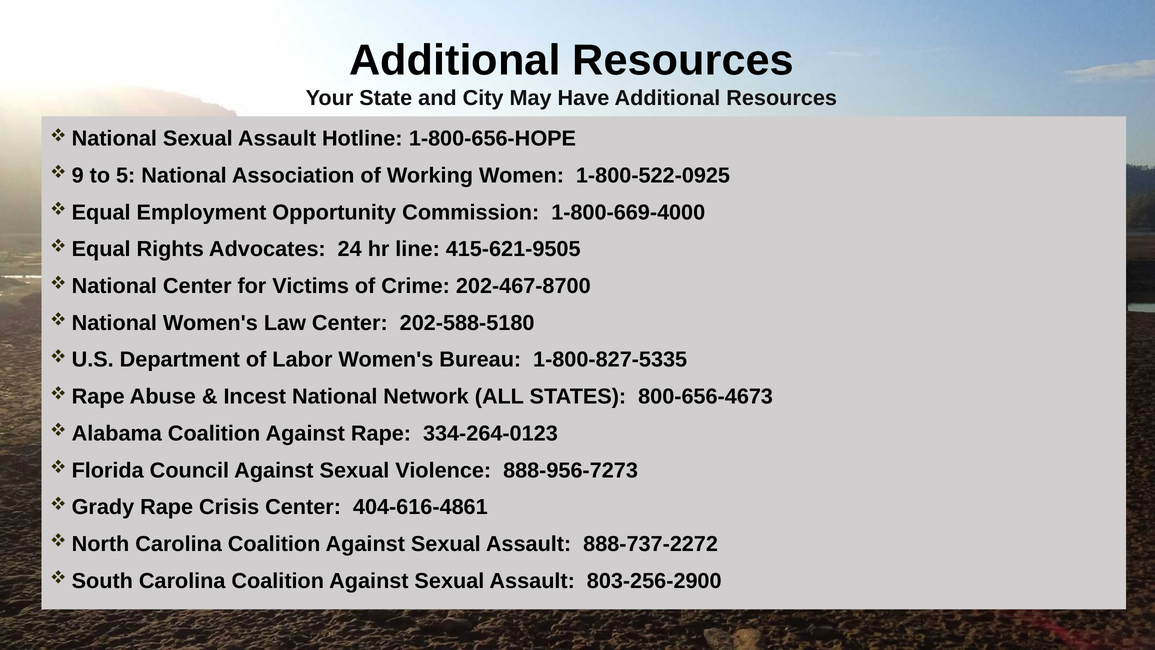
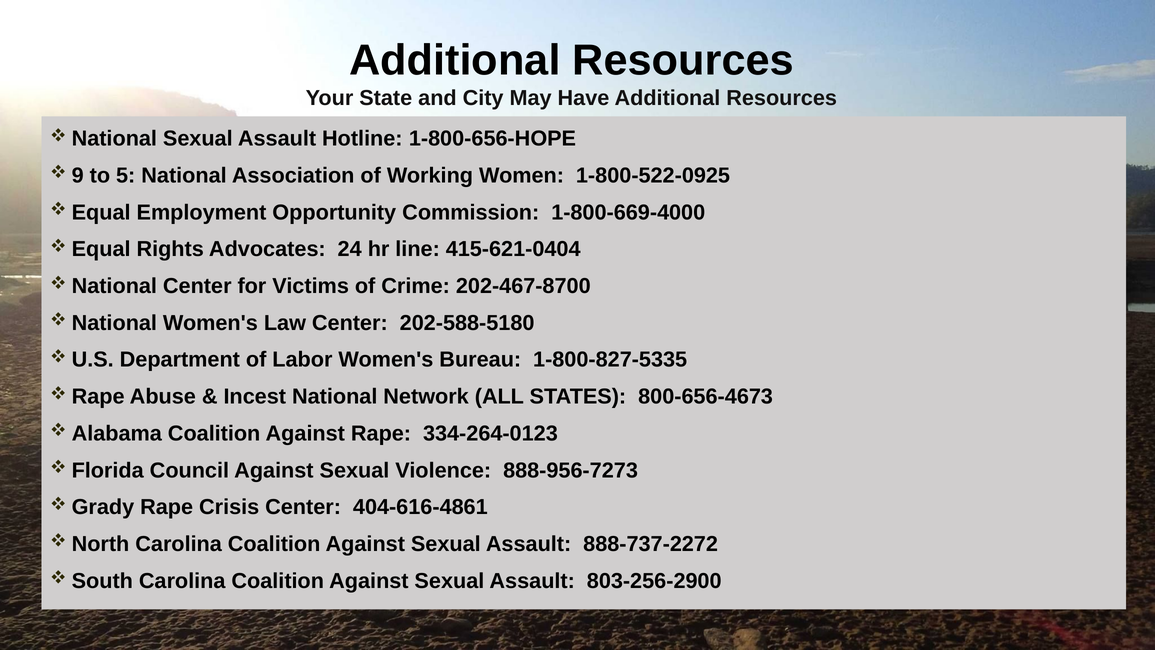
415-621-9505: 415-621-9505 -> 415-621-0404
